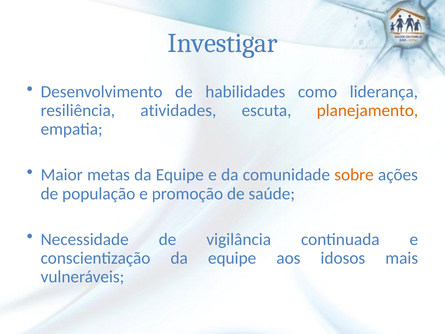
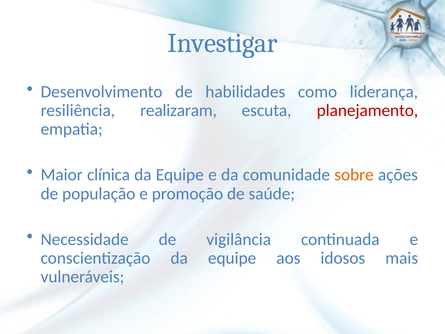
atividades: atividades -> realizaram
planejamento colour: orange -> red
metas: metas -> clínica
